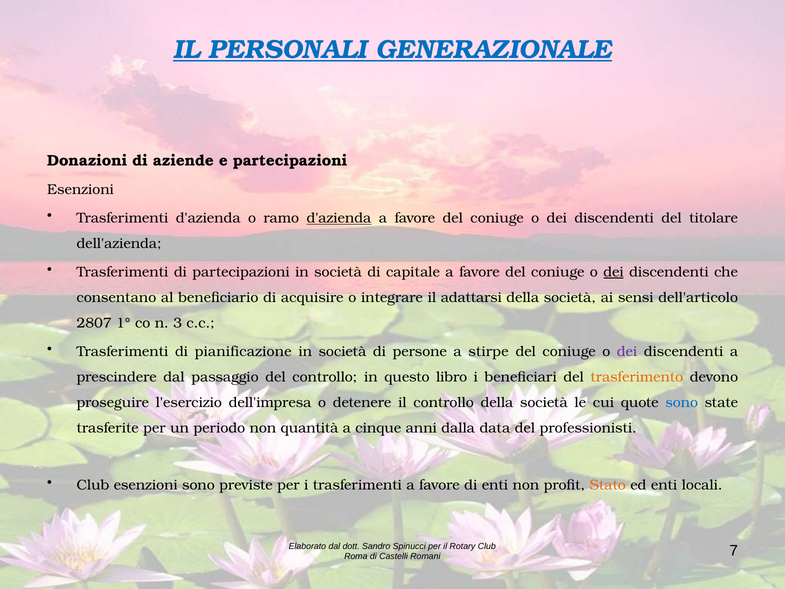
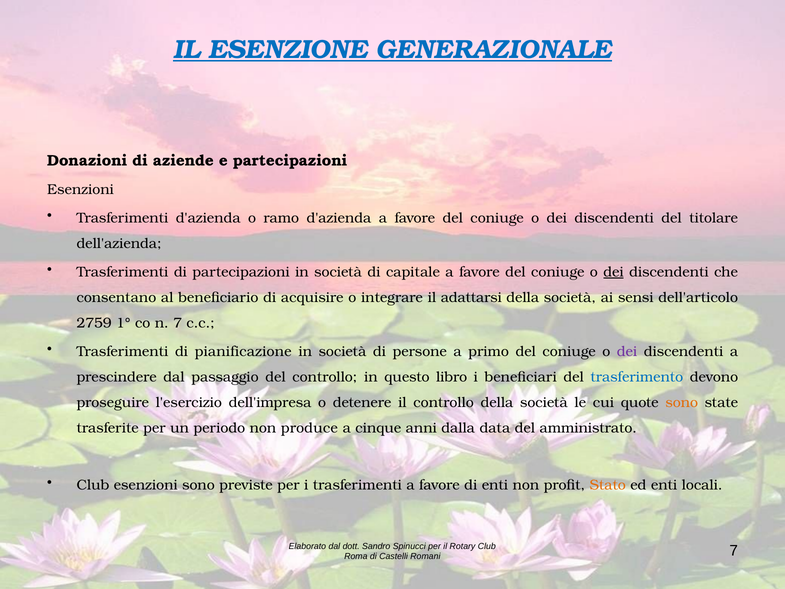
PERSONALI: PERSONALI -> ESENZIONE
d'azienda at (339, 218) underline: present -> none
2807: 2807 -> 2759
n 3: 3 -> 7
stirpe: stirpe -> primo
trasferimento colour: orange -> blue
sono at (682, 402) colour: blue -> orange
quantità: quantità -> produce
professionisti: professionisti -> amministrato
